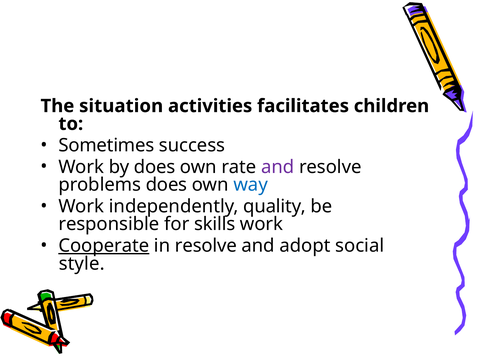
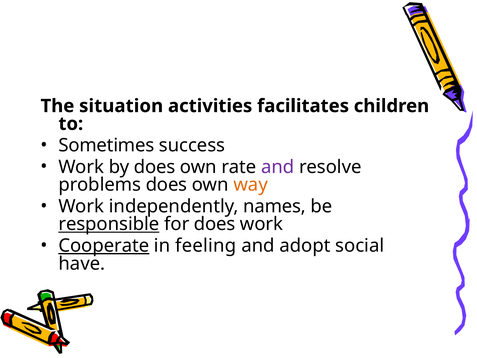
way colour: blue -> orange
quality: quality -> names
responsible underline: none -> present
for skills: skills -> does
in resolve: resolve -> feeling
style: style -> have
